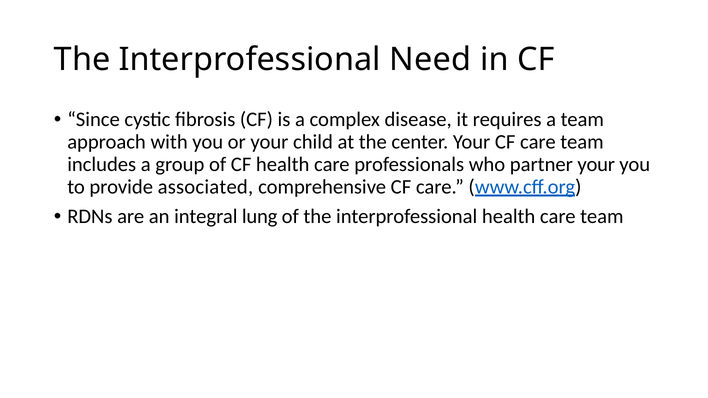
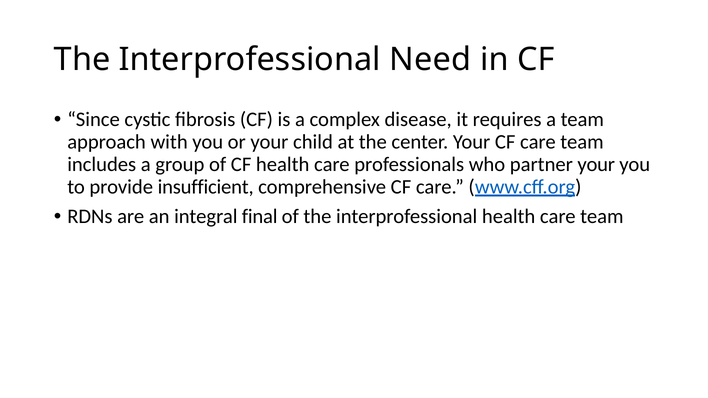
associated: associated -> insufficient
lung: lung -> final
